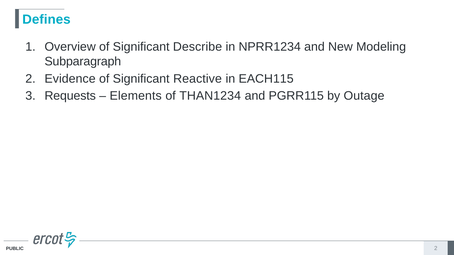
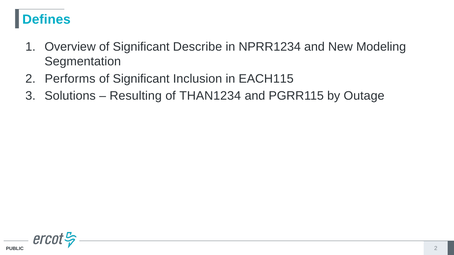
Subparagraph: Subparagraph -> Segmentation
Evidence: Evidence -> Performs
Reactive: Reactive -> Inclusion
Requests: Requests -> Solutions
Elements: Elements -> Resulting
